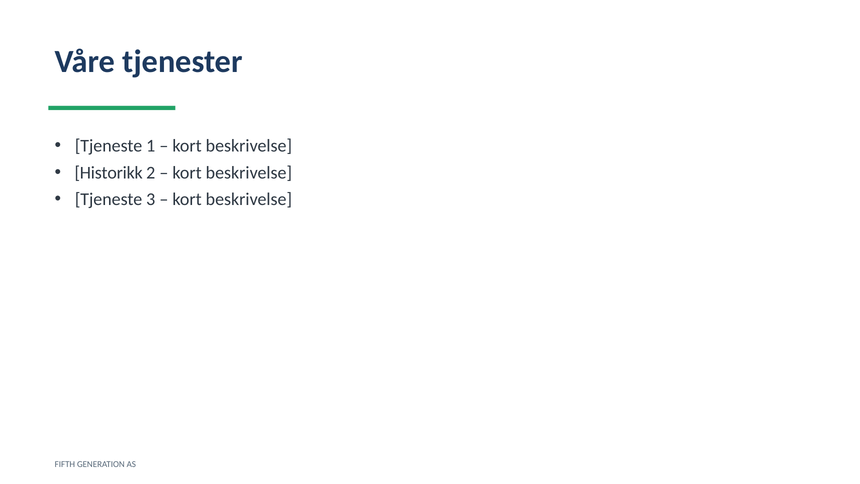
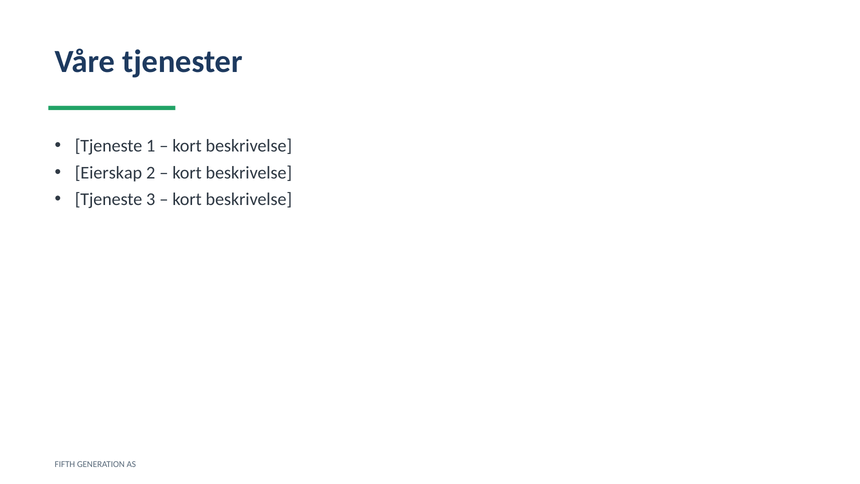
Historikk: Historikk -> Eierskap
